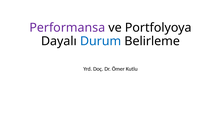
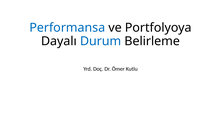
Performansa colour: purple -> blue
